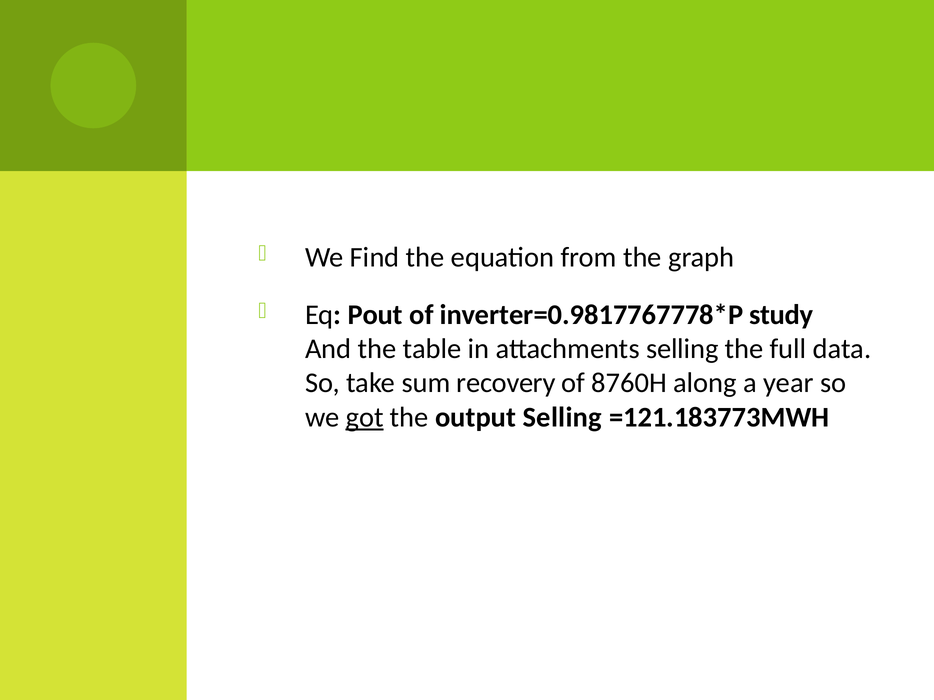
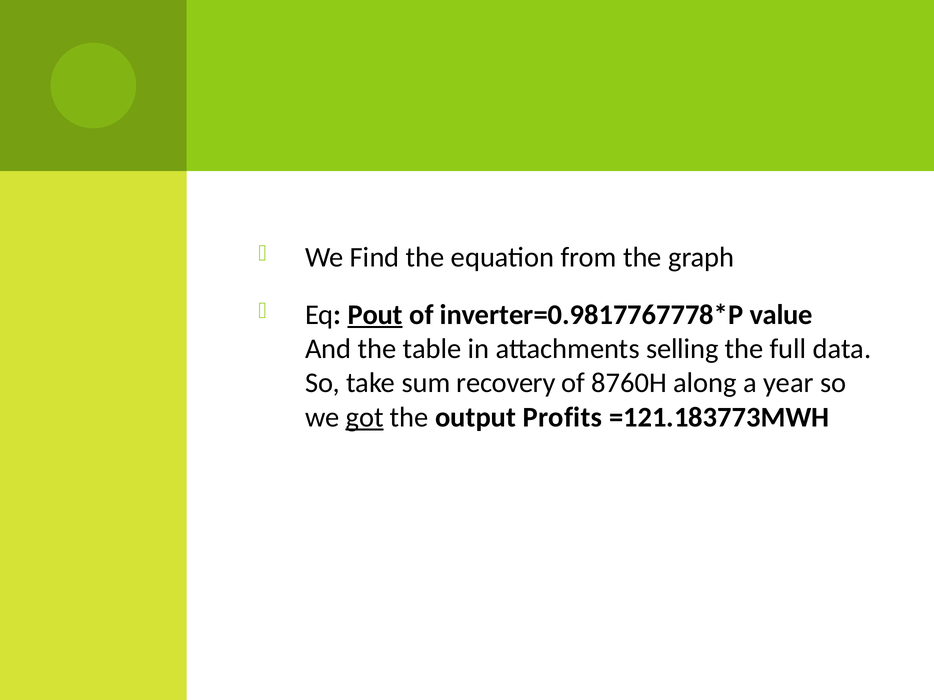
Pout underline: none -> present
study: study -> value
output Selling: Selling -> Profits
